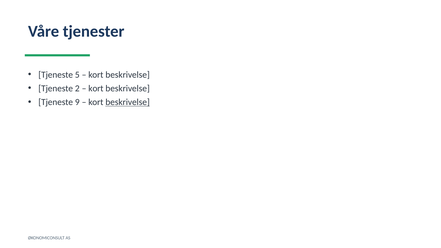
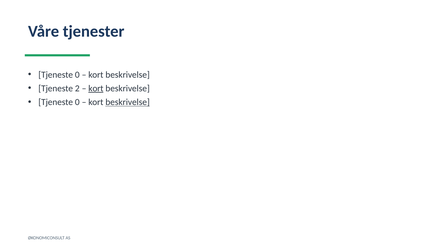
5 at (77, 75): 5 -> 0
kort at (96, 88) underline: none -> present
9 at (77, 102): 9 -> 0
